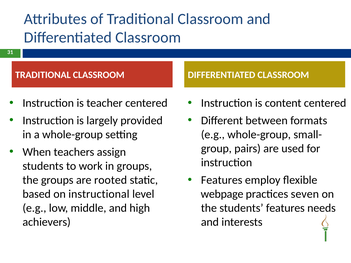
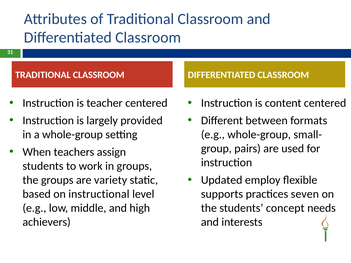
Features at (222, 180): Features -> Updated
rooted: rooted -> variety
webpage: webpage -> supports
students features: features -> concept
